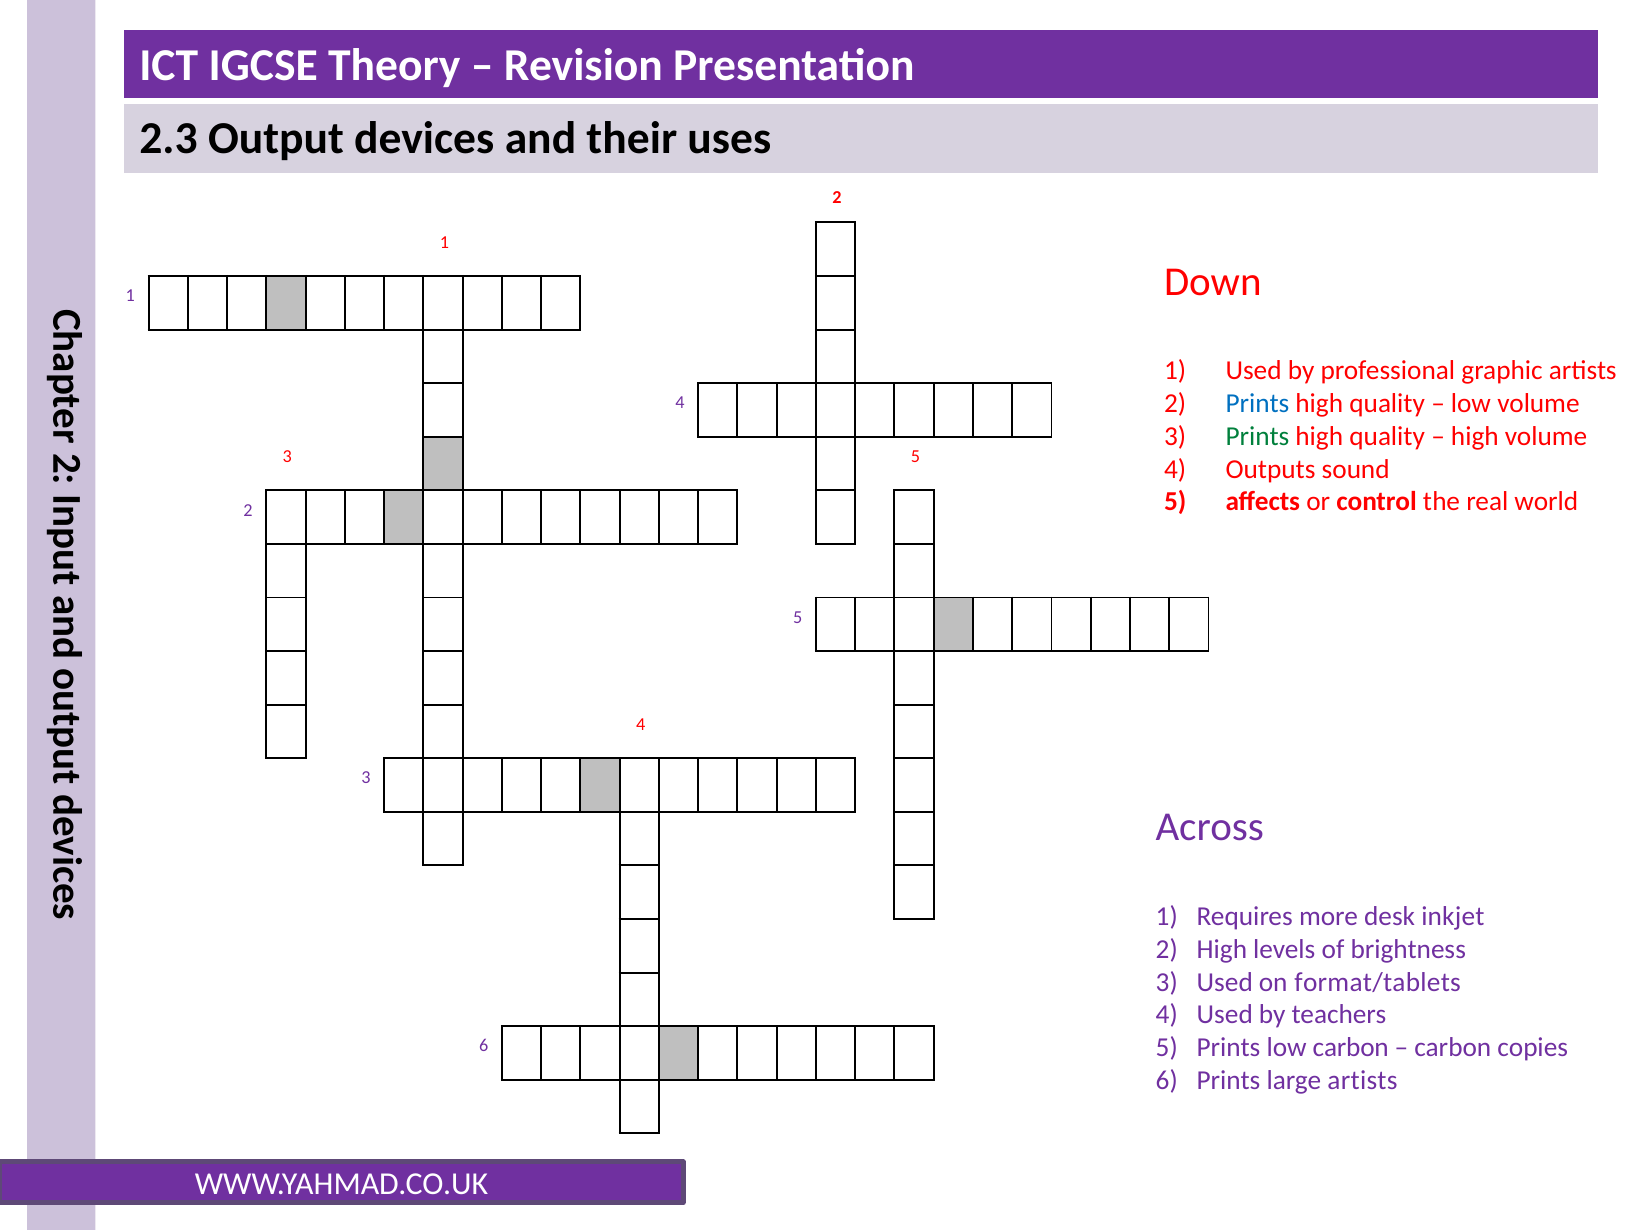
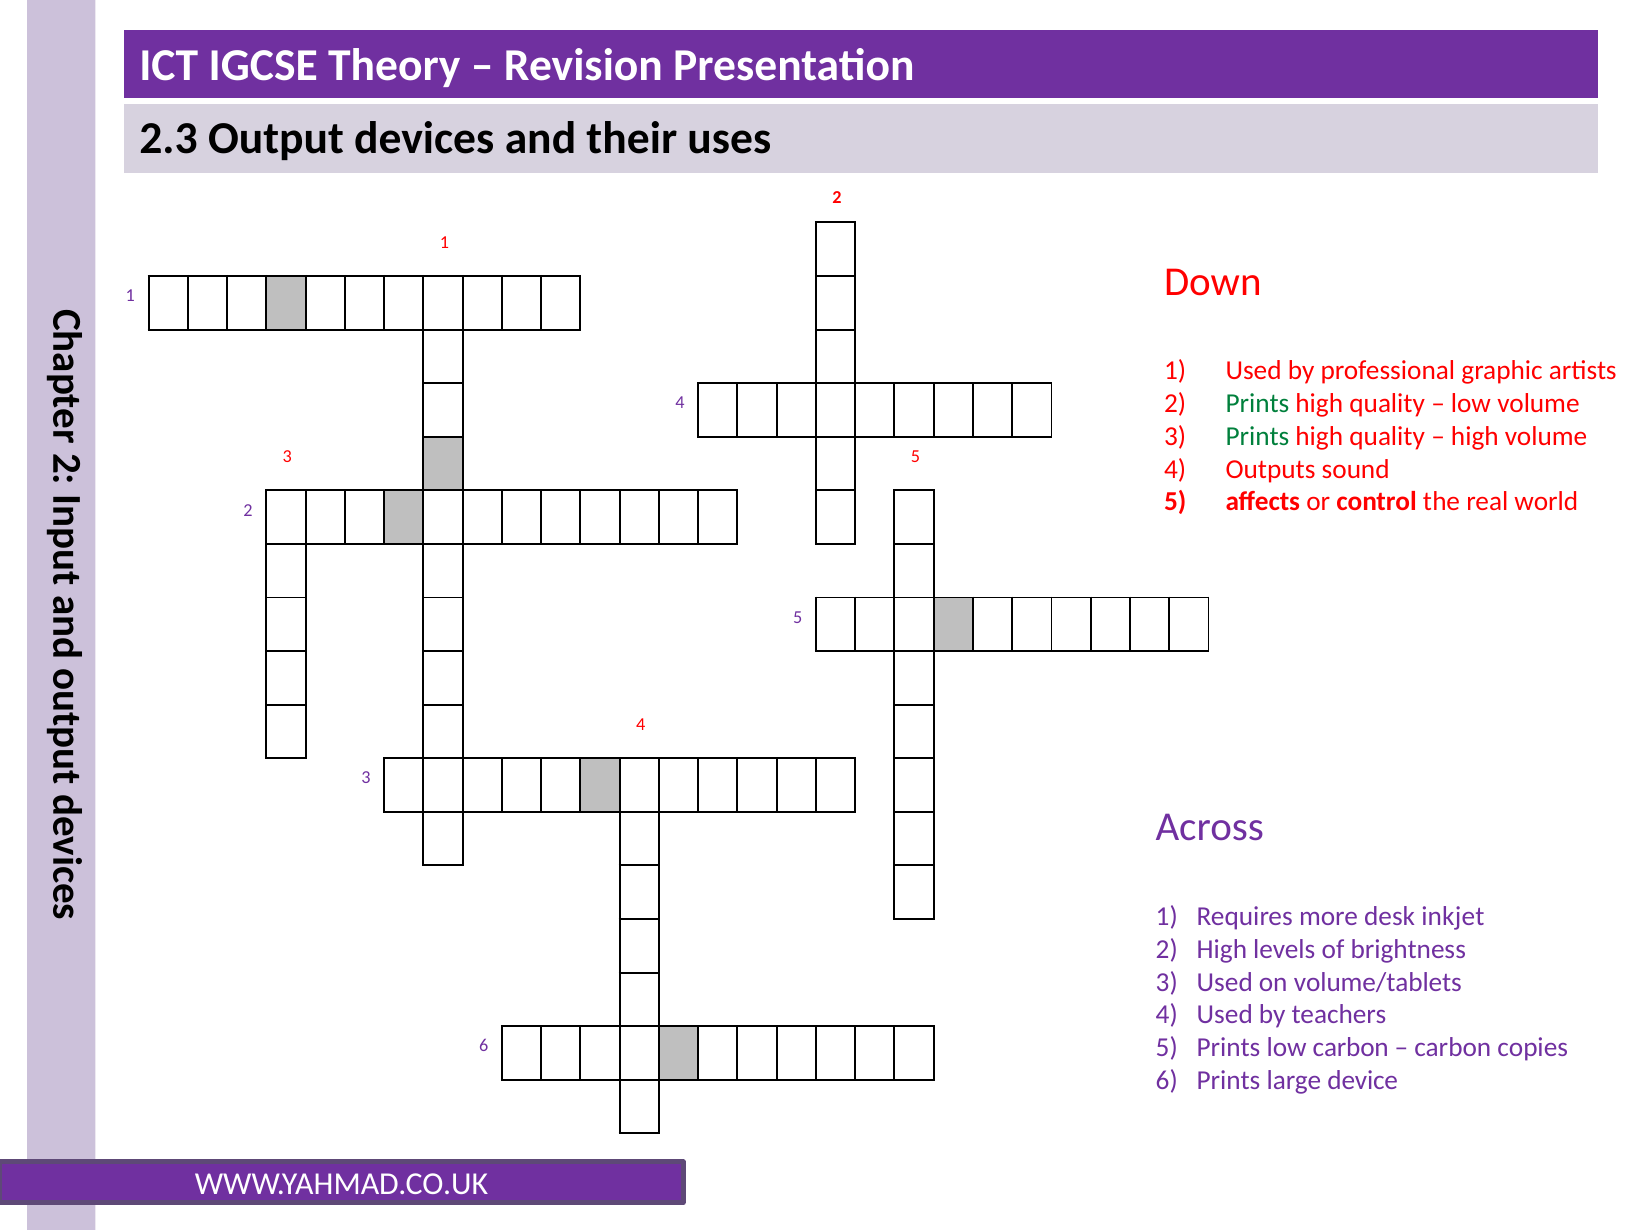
Prints at (1257, 404) colour: blue -> green
format/tablets: format/tablets -> volume/tablets
large artists: artists -> device
